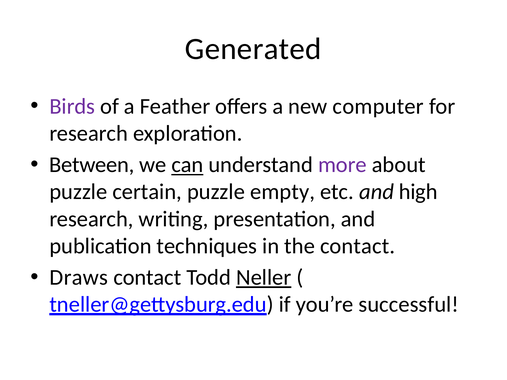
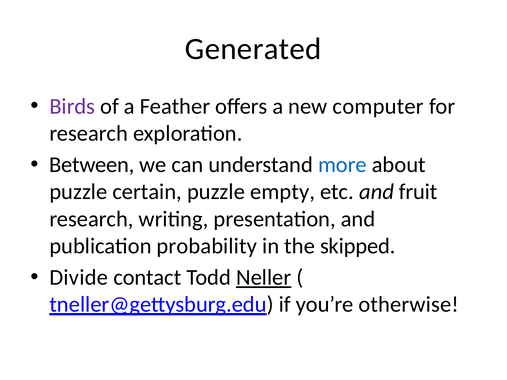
can underline: present -> none
more colour: purple -> blue
high: high -> fruit
techniques: techniques -> probability
the contact: contact -> skipped
Draws: Draws -> Divide
successful: successful -> otherwise
